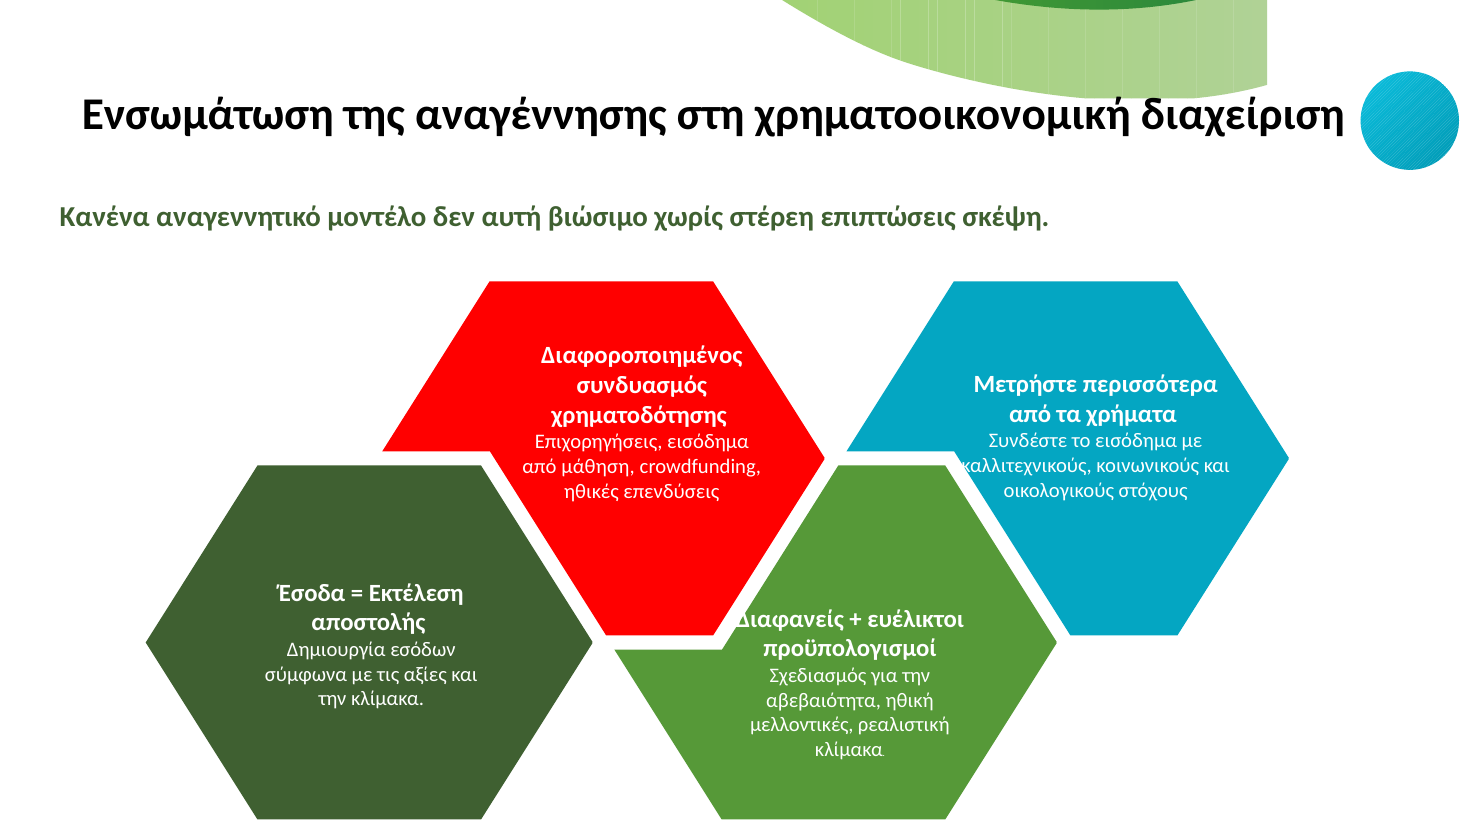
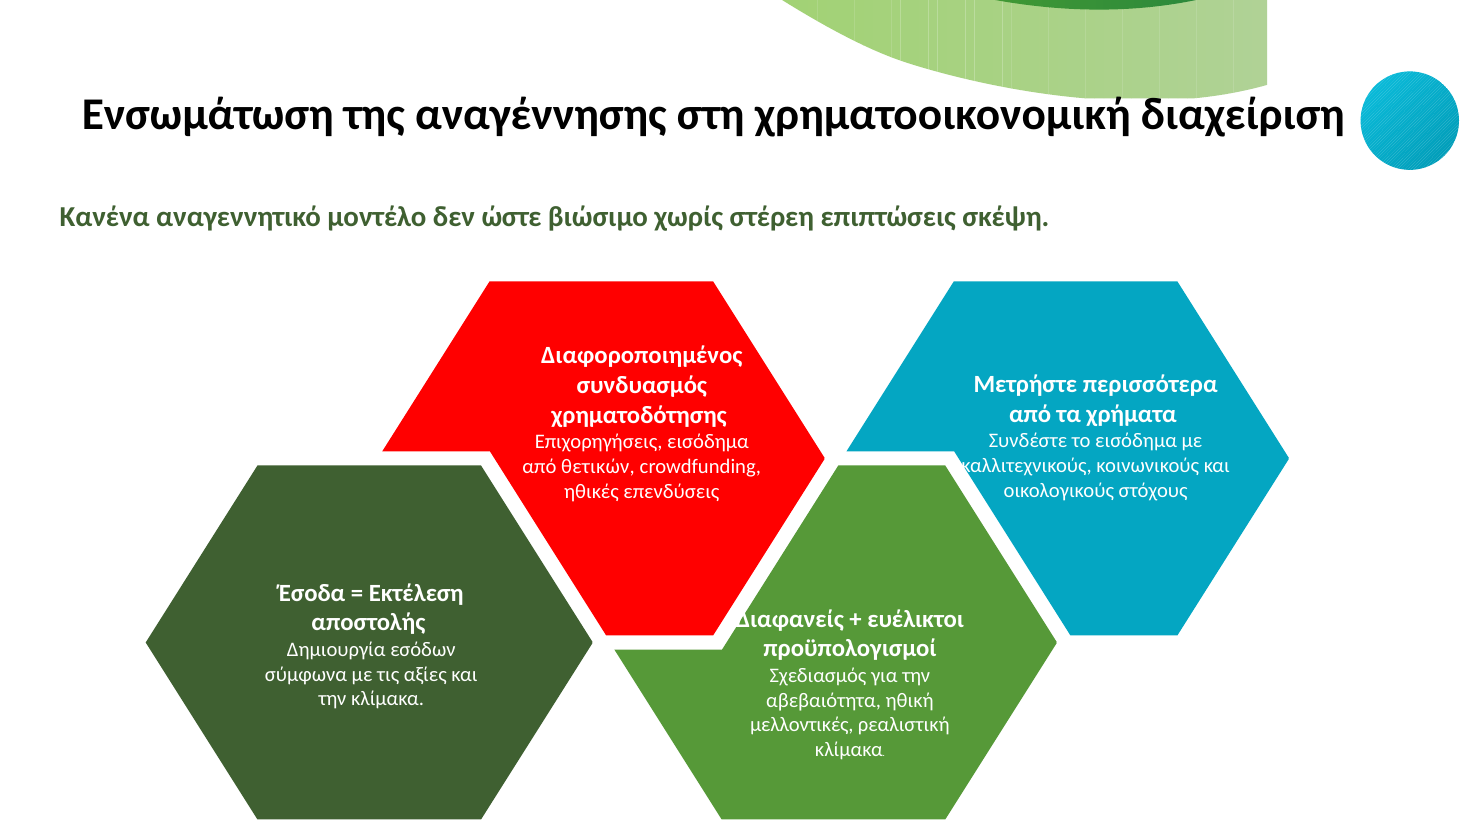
αυτή: αυτή -> ώστε
μάθηση: μάθηση -> θετικών
